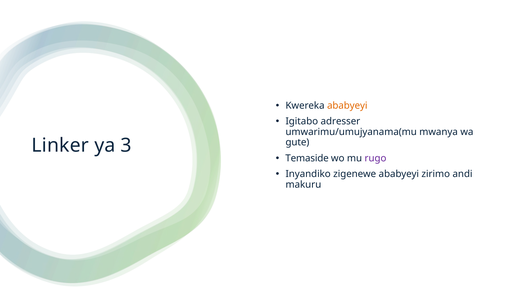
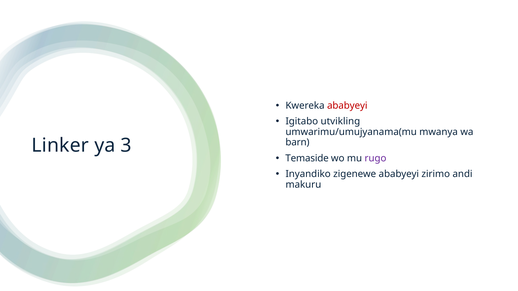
ababyeyi at (347, 106) colour: orange -> red
adresser: adresser -> utvikling
gute: gute -> barn
